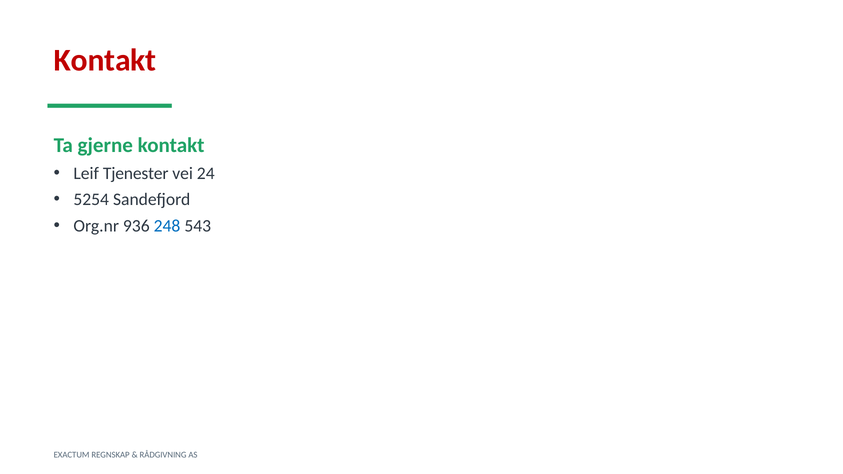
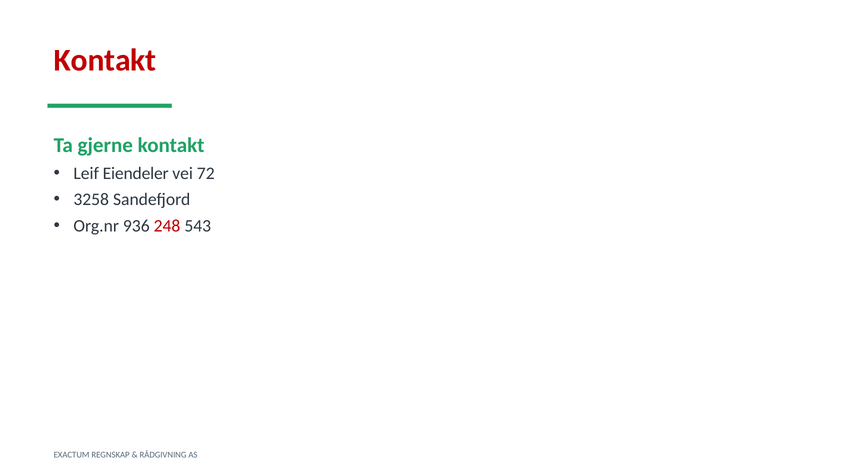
Tjenester: Tjenester -> Eiendeler
24: 24 -> 72
5254: 5254 -> 3258
248 colour: blue -> red
